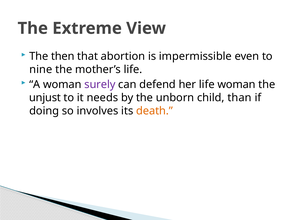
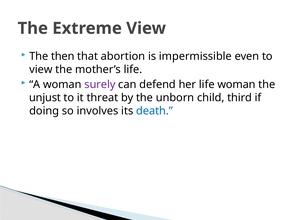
nine at (41, 69): nine -> view
needs: needs -> threat
than: than -> third
death colour: orange -> blue
